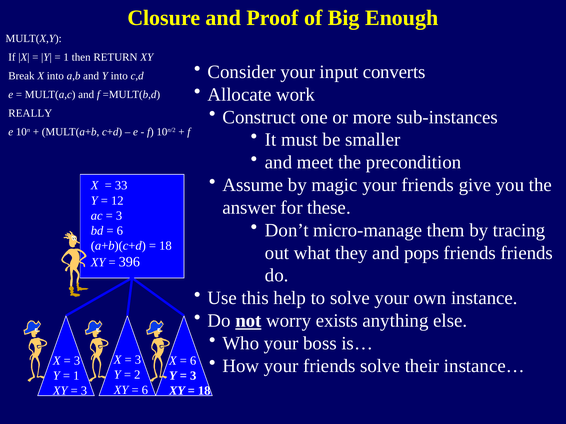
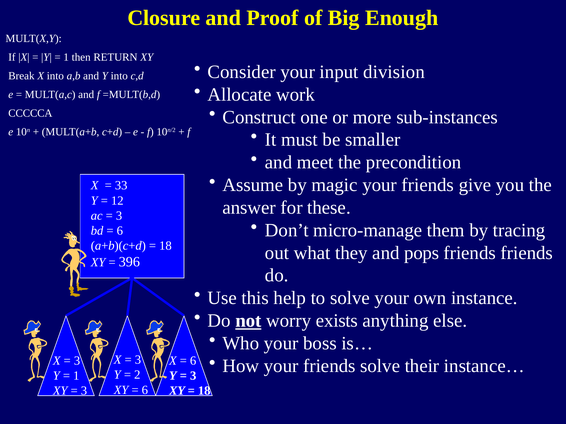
converts: converts -> division
REALLY: REALLY -> CCCCCA
